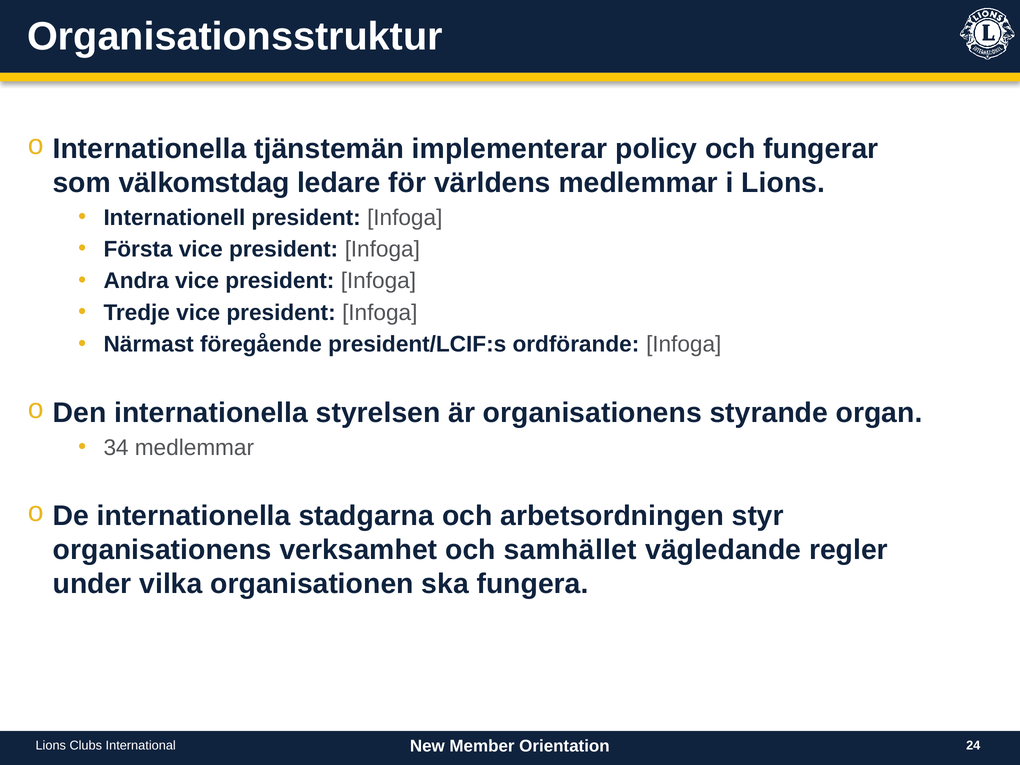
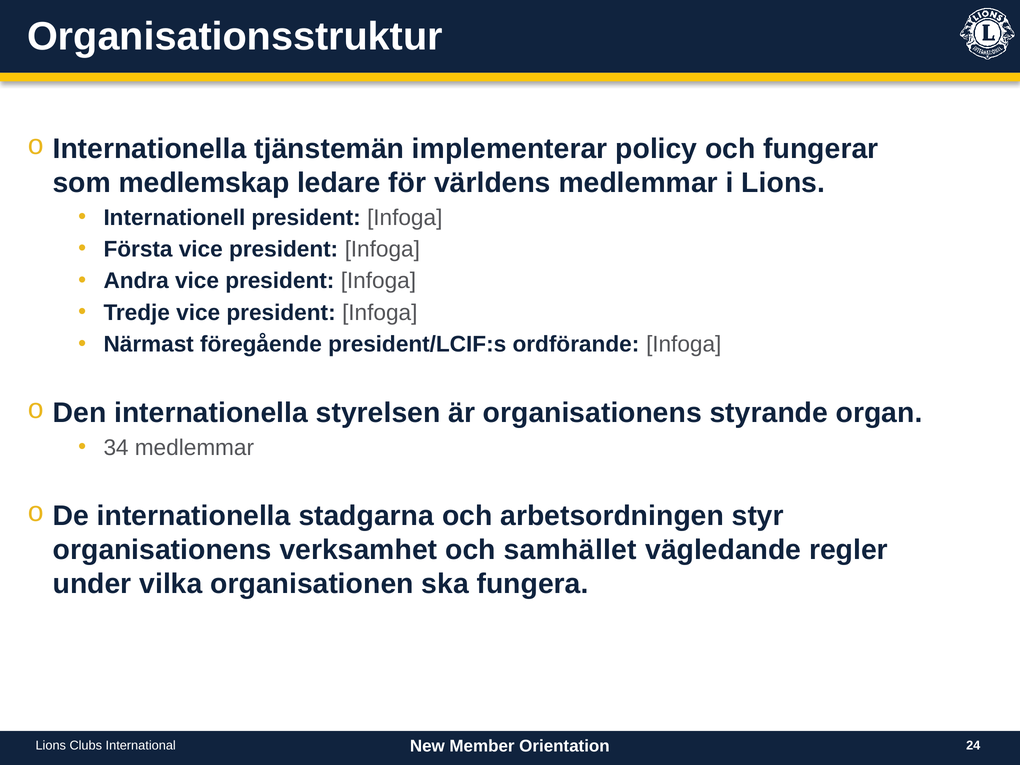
välkomstdag: välkomstdag -> medlemskap
